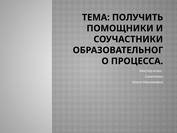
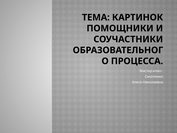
ПОЛУЧИТЬ: ПОЛУЧИТЬ -> КАРТИНОК
